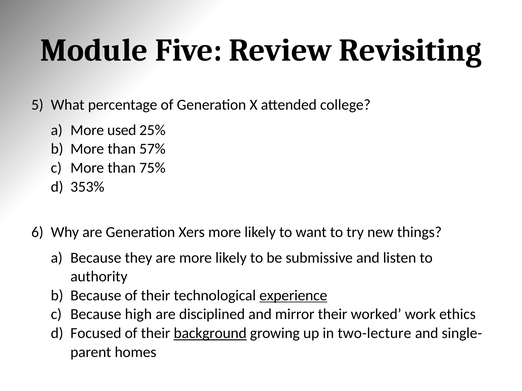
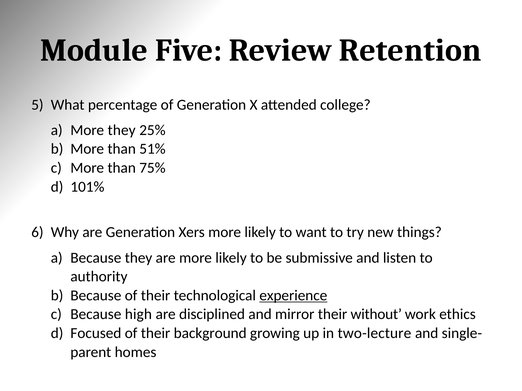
Revisiting: Revisiting -> Retention
More used: used -> they
57%: 57% -> 51%
353%: 353% -> 101%
worked: worked -> without
background underline: present -> none
